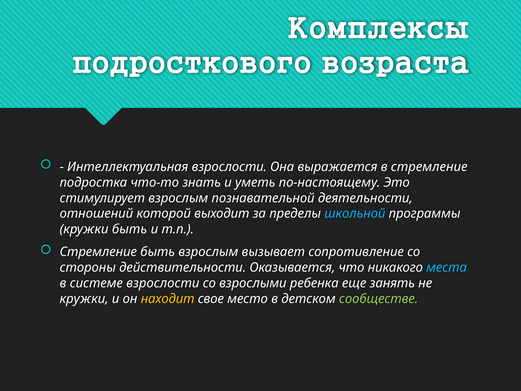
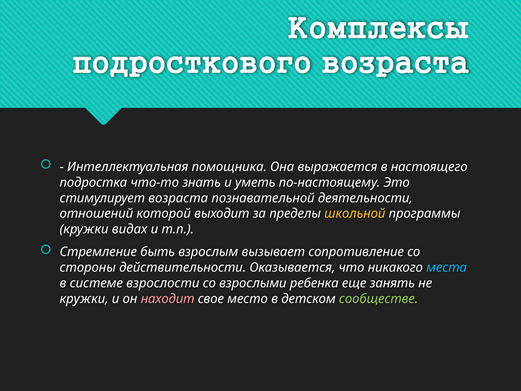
Интеллектуальная взрослости: взрослости -> помощника
в стремление: стремление -> настоящего
стимулирует взрослым: взрослым -> возраста
школьной colour: light blue -> yellow
кружки быть: быть -> видах
находит colour: yellow -> pink
